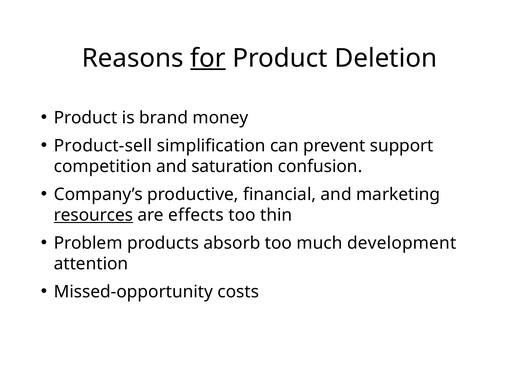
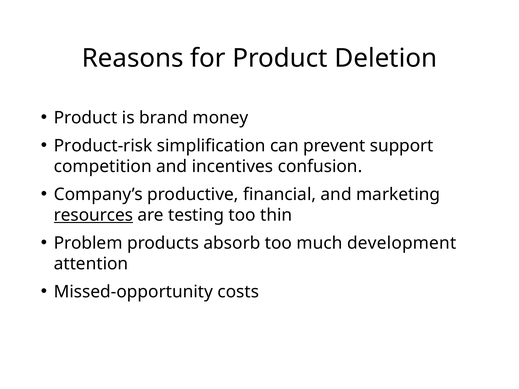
for underline: present -> none
Product-sell: Product-sell -> Product-risk
saturation: saturation -> incentives
effects: effects -> testing
